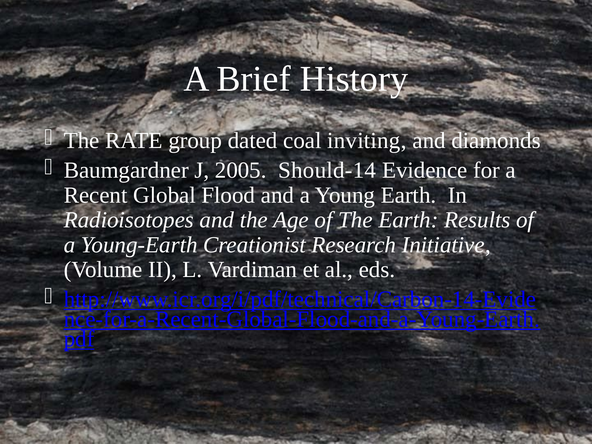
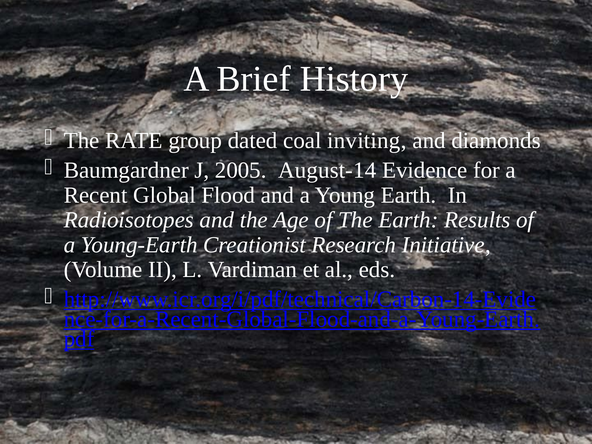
Should-14: Should-14 -> August-14
